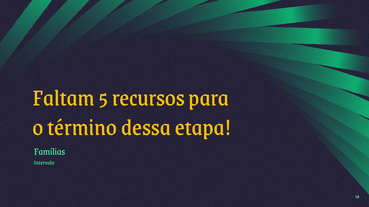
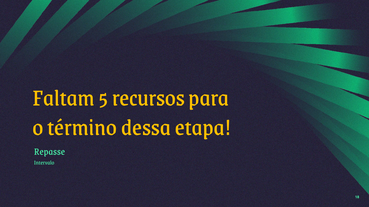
Famílias: Famílias -> Repasse
